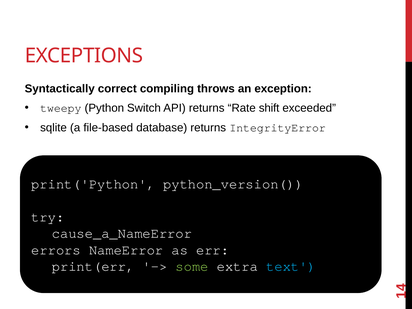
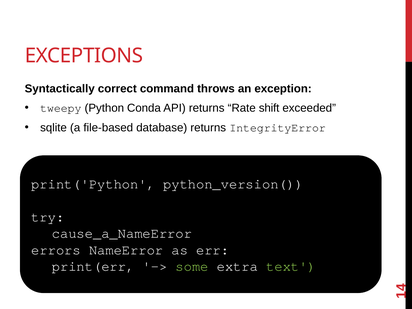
compiling: compiling -> command
Switch: Switch -> Conda
text colour: light blue -> light green
